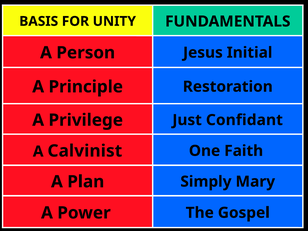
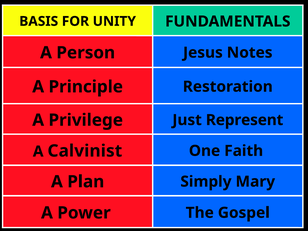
Initial: Initial -> Notes
Confidant: Confidant -> Represent
